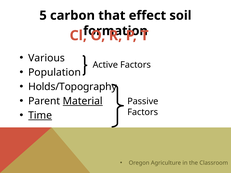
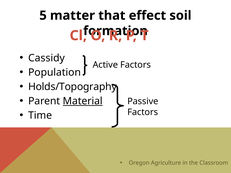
carbon: carbon -> matter
Various: Various -> Cassidy
Time underline: present -> none
